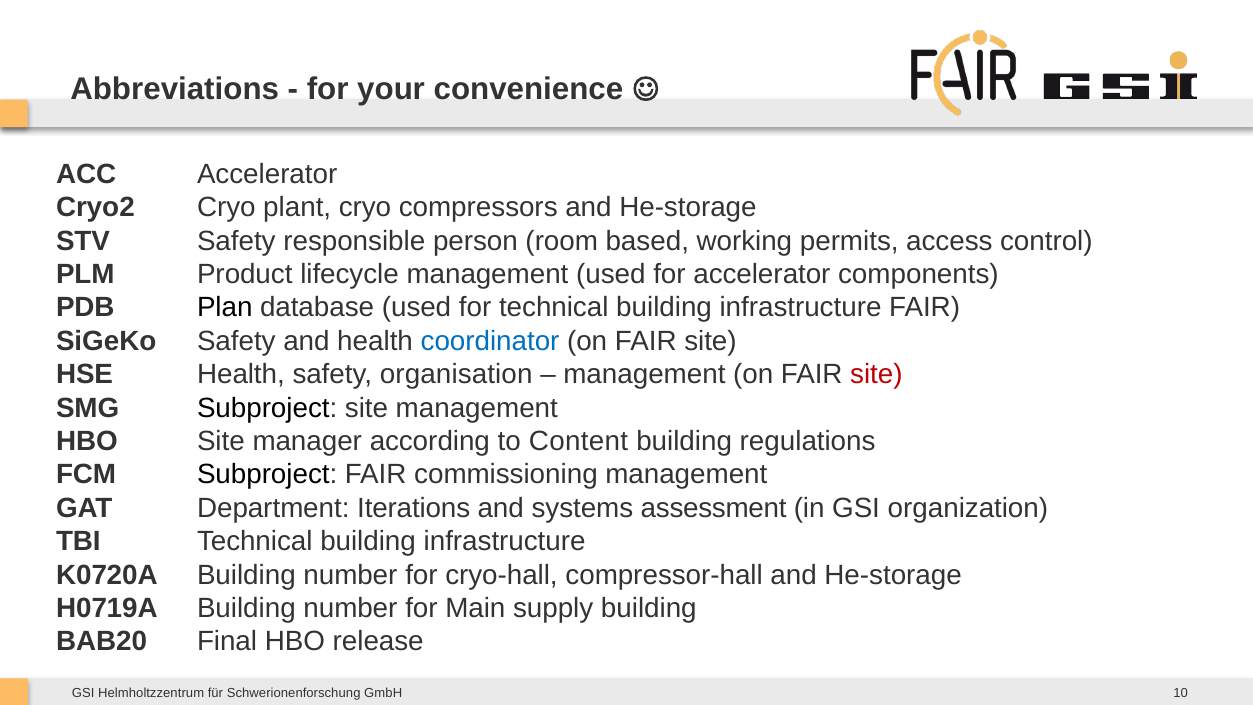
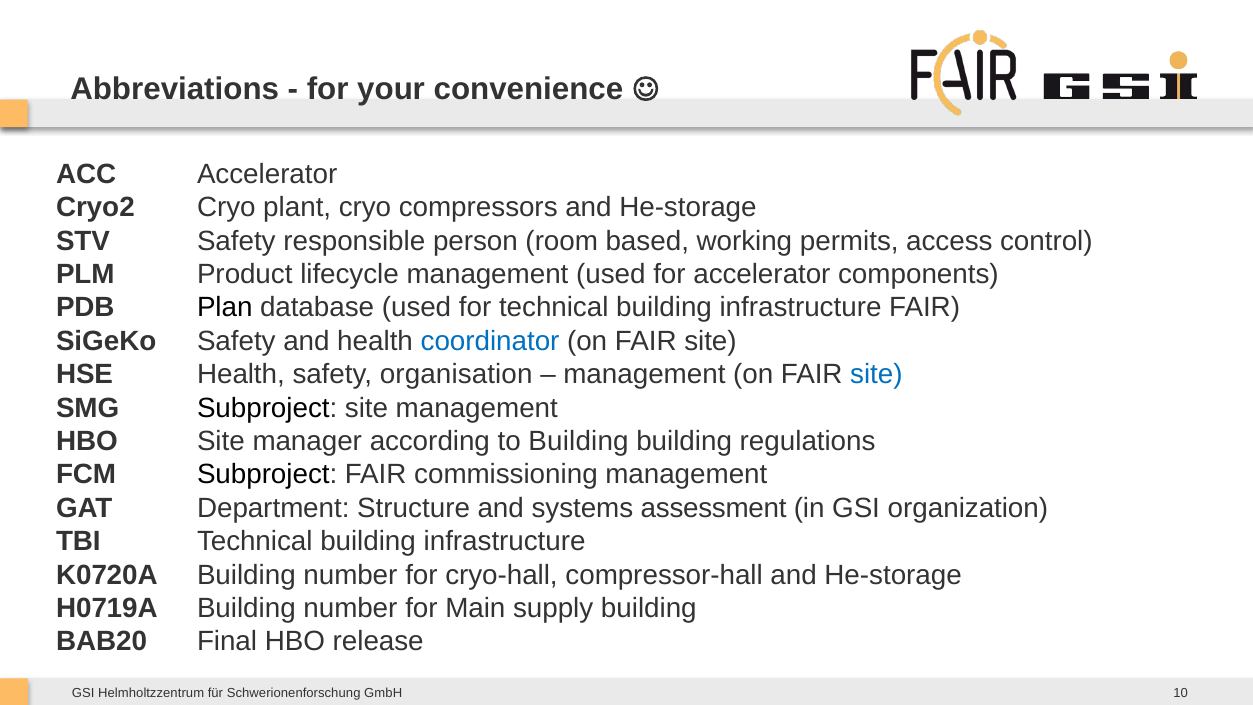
site at (876, 374) colour: red -> blue
to Content: Content -> Building
Iterations: Iterations -> Structure
